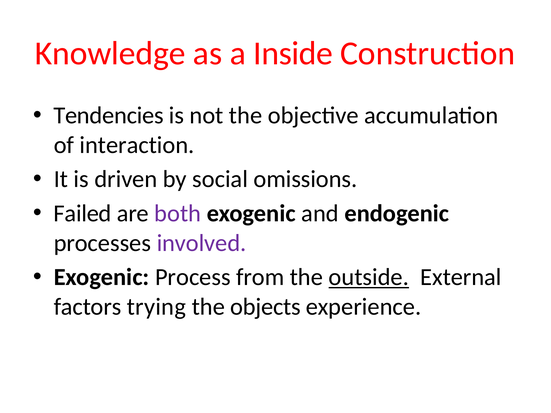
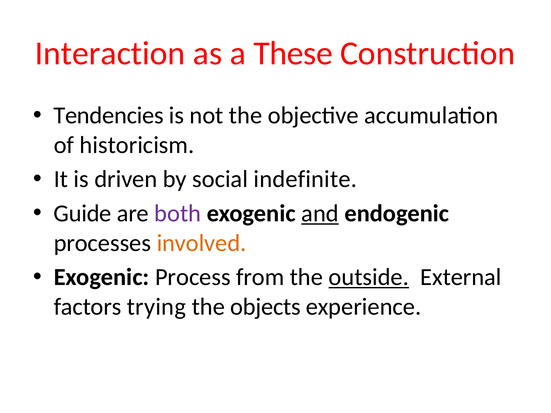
Knowledge: Knowledge -> Interaction
Inside: Inside -> These
interaction: interaction -> historicism
omissions: omissions -> indefinite
Failed: Failed -> Guide
and underline: none -> present
involved colour: purple -> orange
